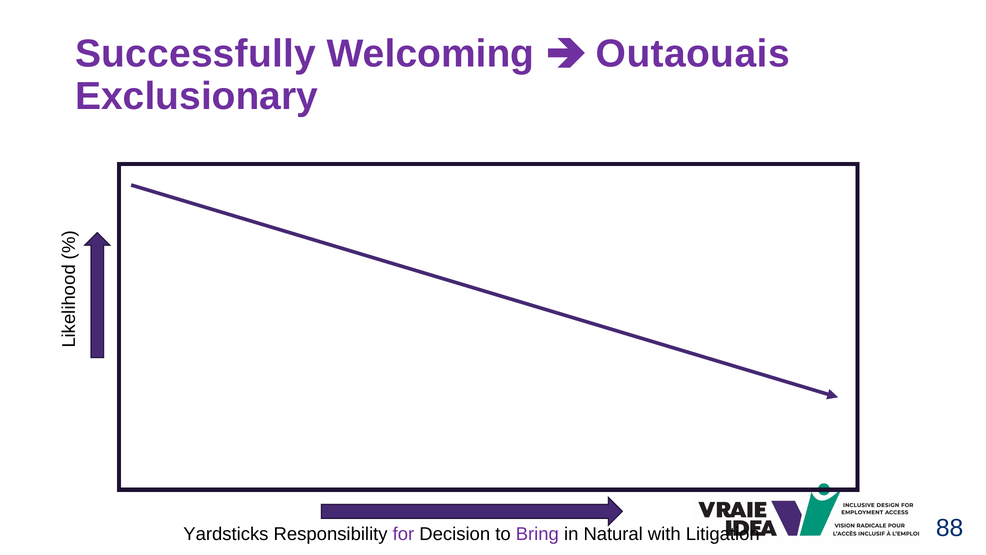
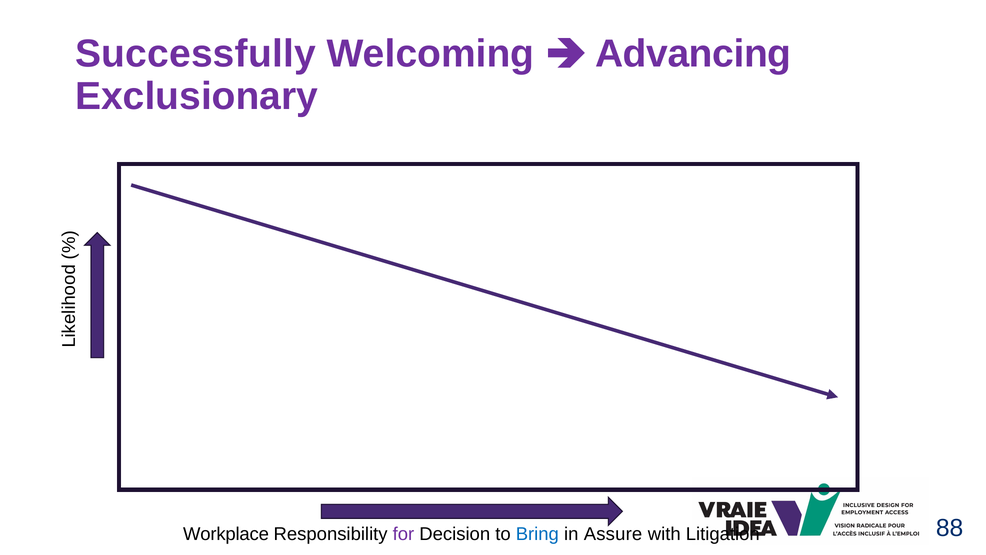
Outaouais: Outaouais -> Advancing
Yardsticks: Yardsticks -> Workplace
Bring colour: purple -> blue
Natural: Natural -> Assure
